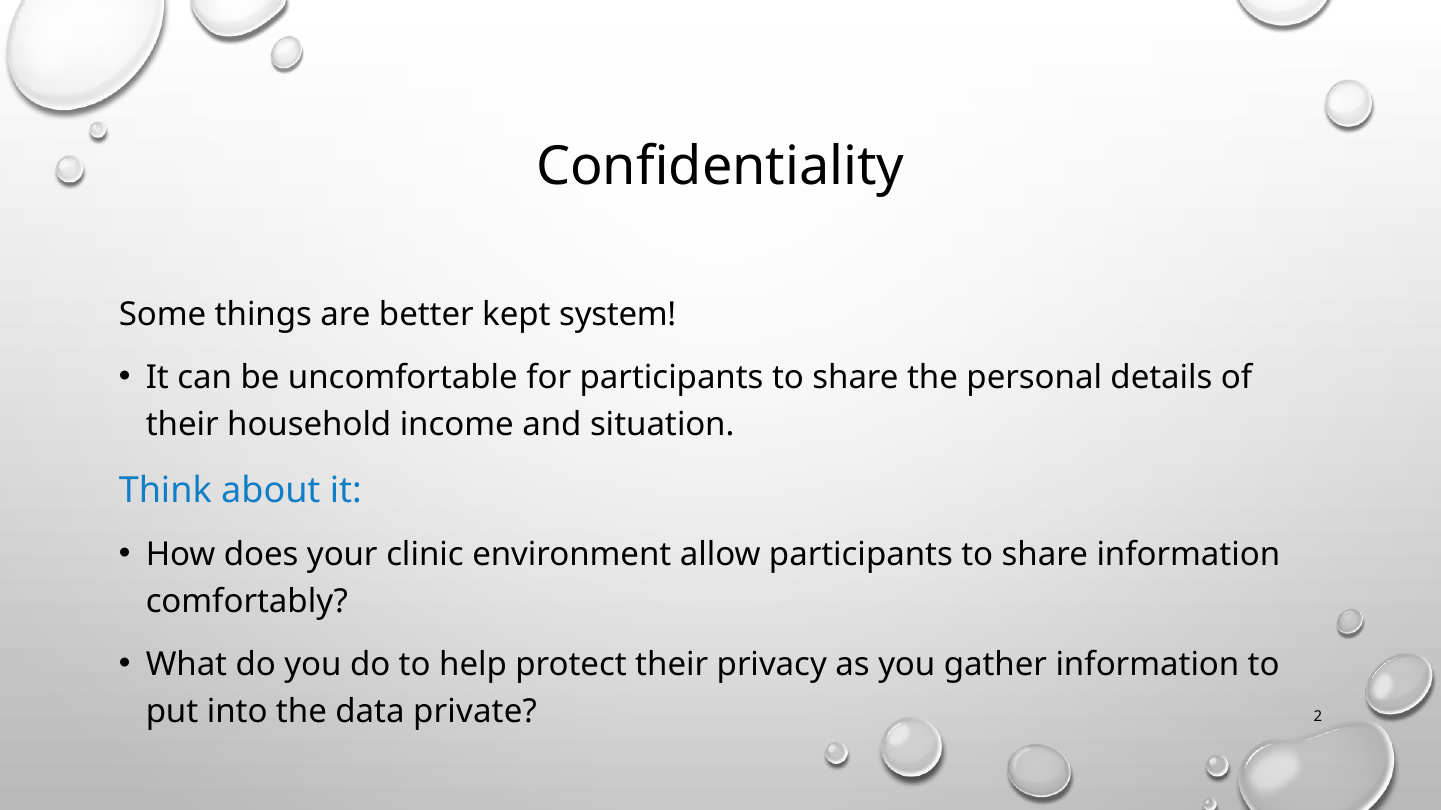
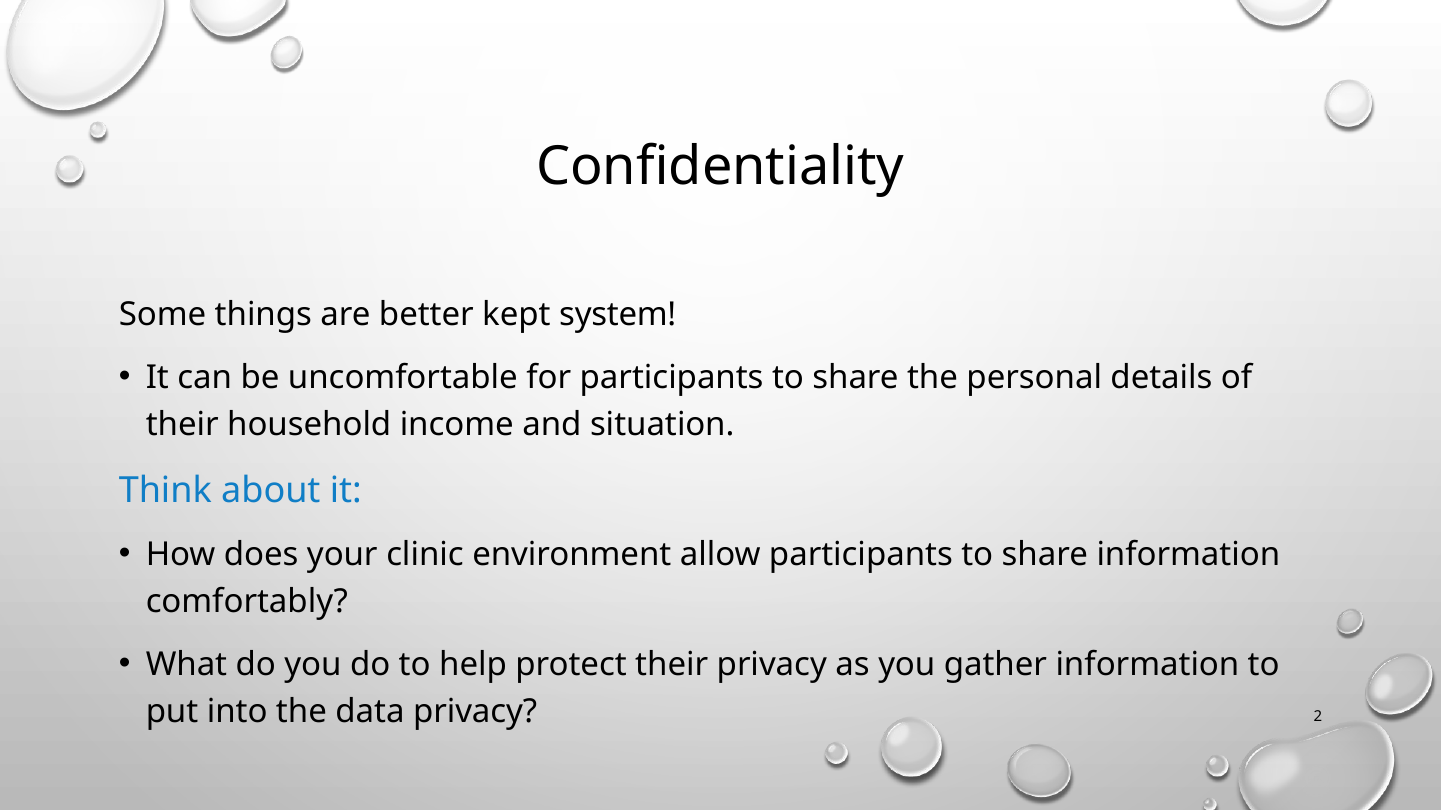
data private: private -> privacy
